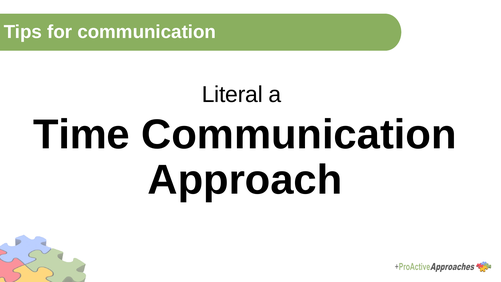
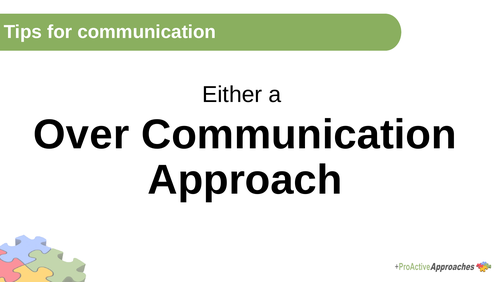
Literal: Literal -> Either
Time: Time -> Over
